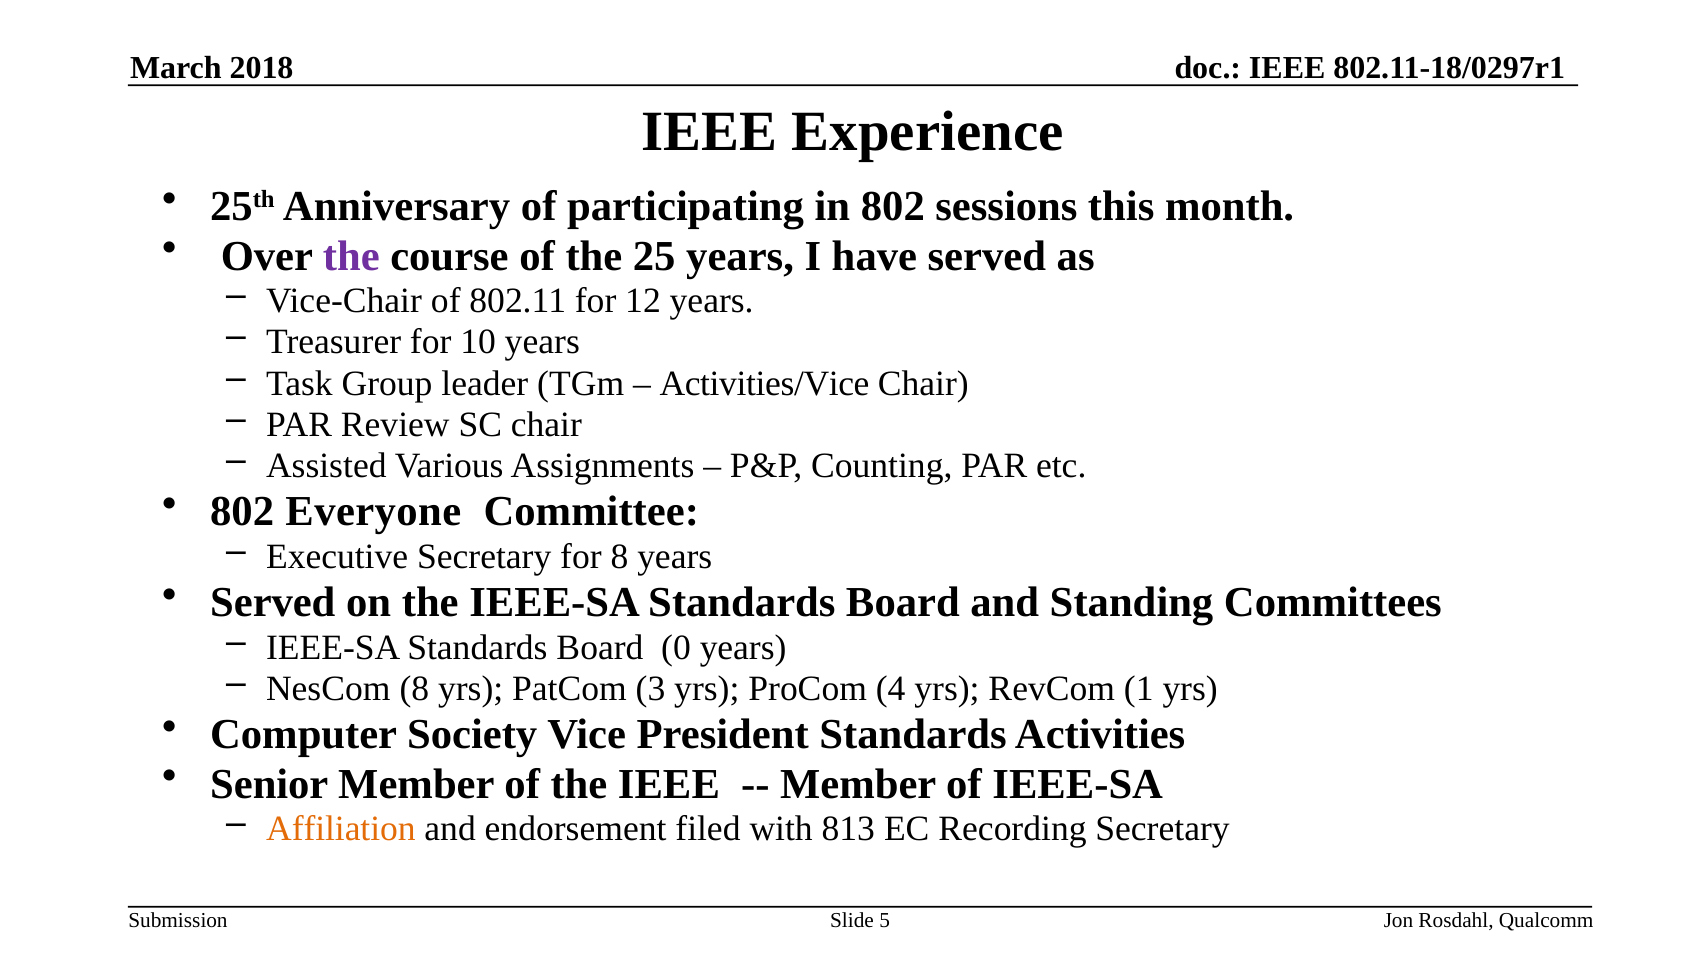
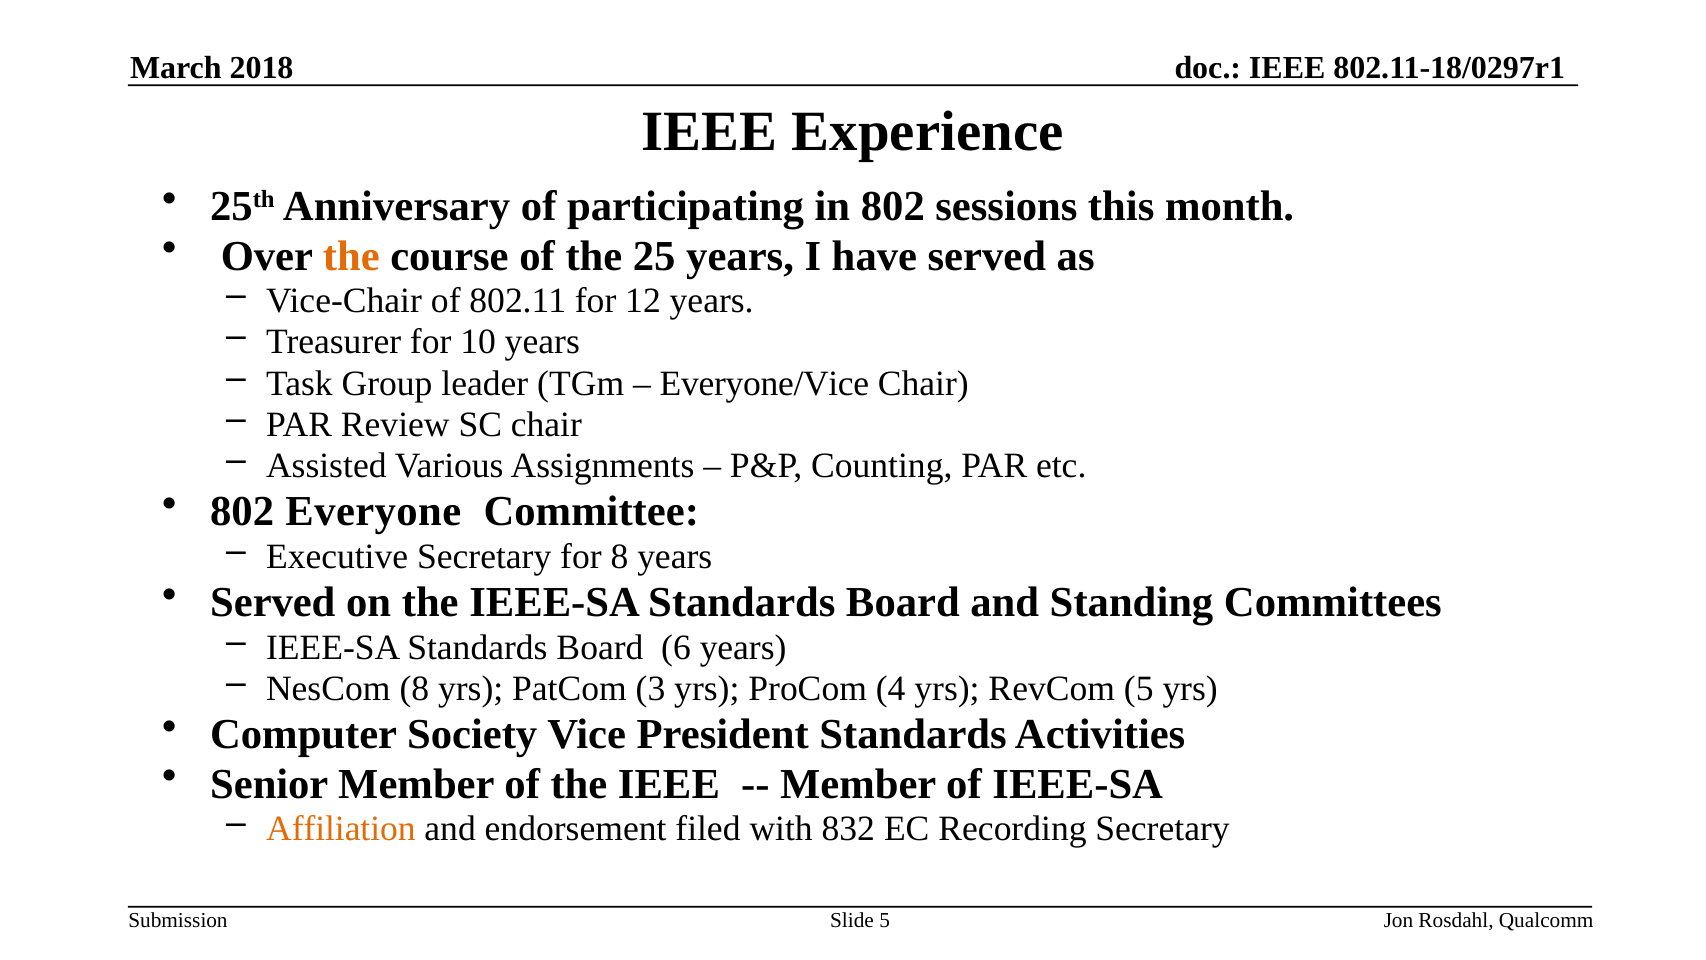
the at (351, 256) colour: purple -> orange
Activities/Vice: Activities/Vice -> Everyone/Vice
0: 0 -> 6
RevCom 1: 1 -> 5
813: 813 -> 832
